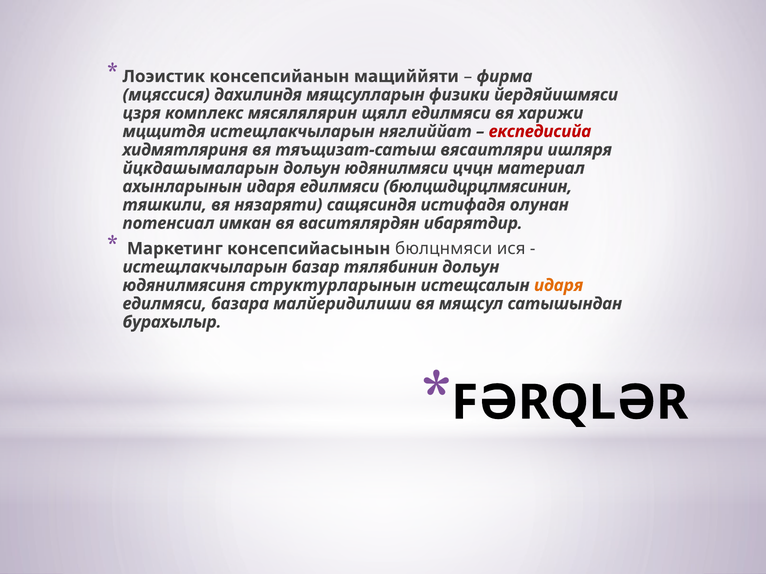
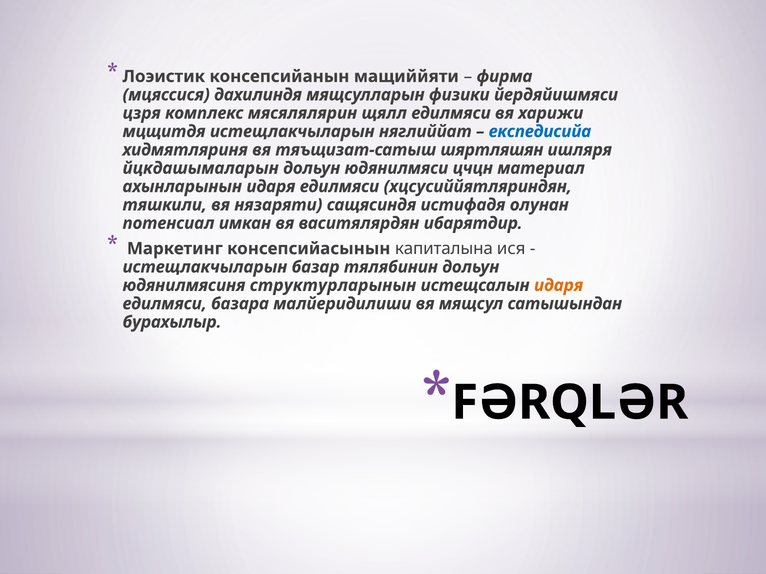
експедисийа colour: red -> blue
вясаитляри: вясаитляри -> шяртляшян
бюлцшдцрцлмясинин: бюлцшдцрцлмясинин -> хцсусиййятляриндян
бюлцнмяси: бюлцнмяси -> капиталына
